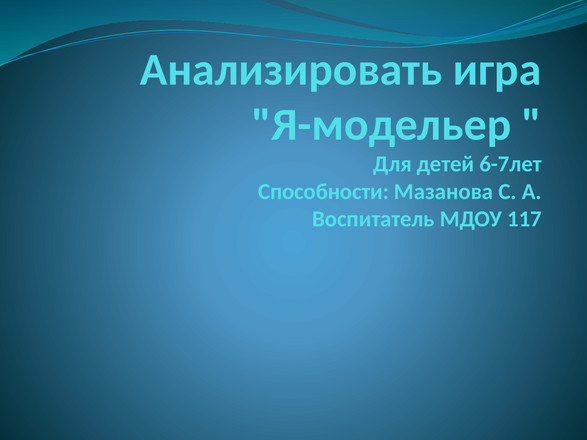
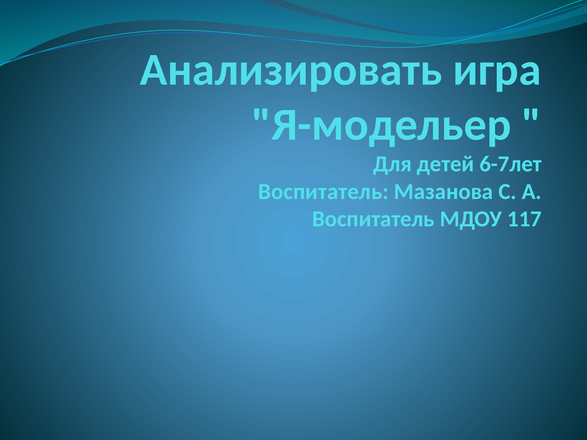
Способности at (324, 192): Способности -> Воспитатель
